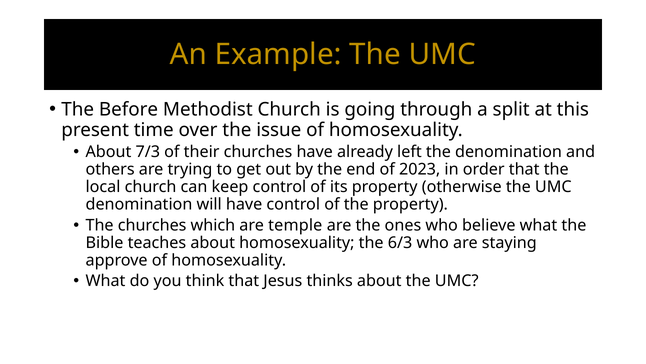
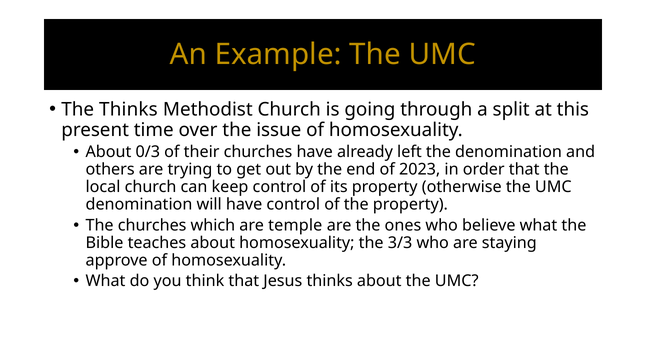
The Before: Before -> Thinks
7/3: 7/3 -> 0/3
6/3: 6/3 -> 3/3
